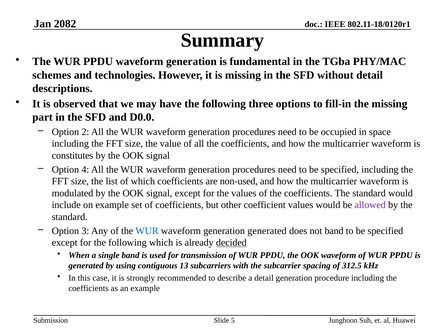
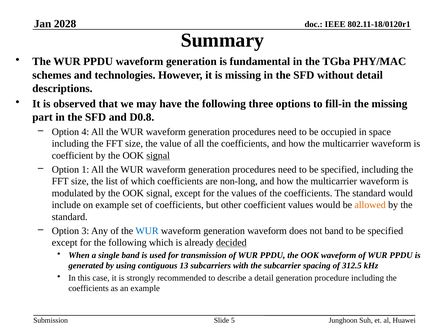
2082: 2082 -> 2028
D0.0: D0.0 -> D0.8
2: 2 -> 4
constitutes at (73, 155): constitutes -> coefficient
signal at (158, 155) underline: none -> present
4: 4 -> 1
non-used: non-used -> non-long
allowed colour: purple -> orange
generation generated: generated -> waveform
